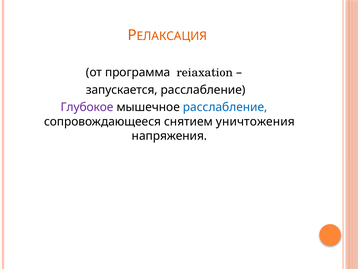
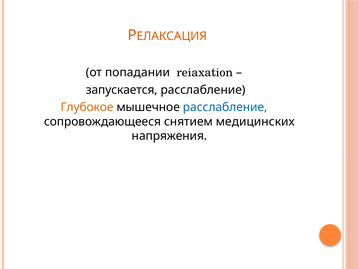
программа: программа -> попадании
Глубокое colour: purple -> orange
уничтожения: уничтожения -> медицинских
